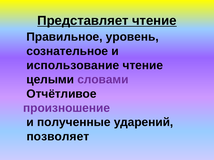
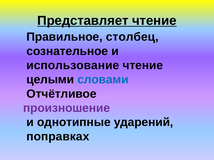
уровень: уровень -> столбец
словами colour: purple -> blue
полученные: полученные -> однотипные
позволяет: позволяет -> поправках
